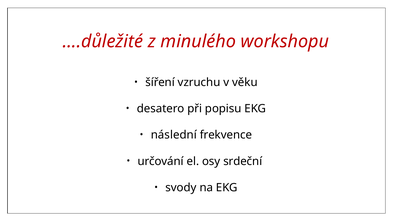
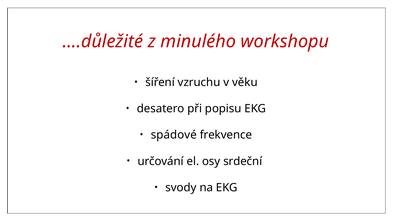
následní: následní -> spádové
